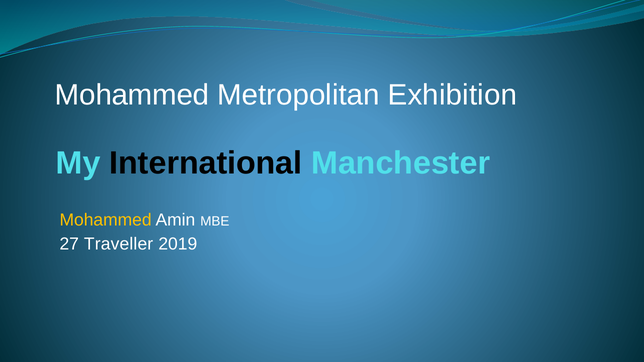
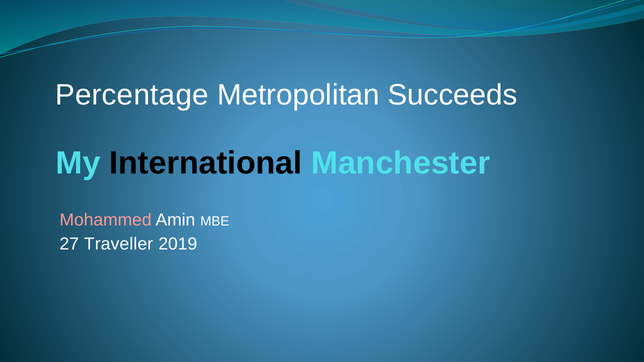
Mohammed at (132, 95): Mohammed -> Percentage
Exhibition: Exhibition -> Succeeds
Mohammed at (106, 220) colour: yellow -> pink
